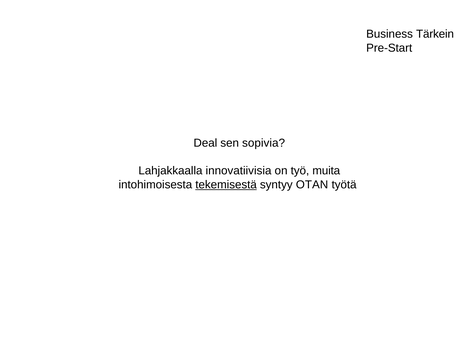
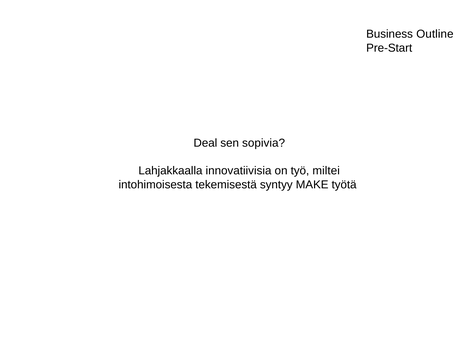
Tärkein: Tärkein -> Outline
muita: muita -> miltei
tekemisestä underline: present -> none
OTAN: OTAN -> MAKE
